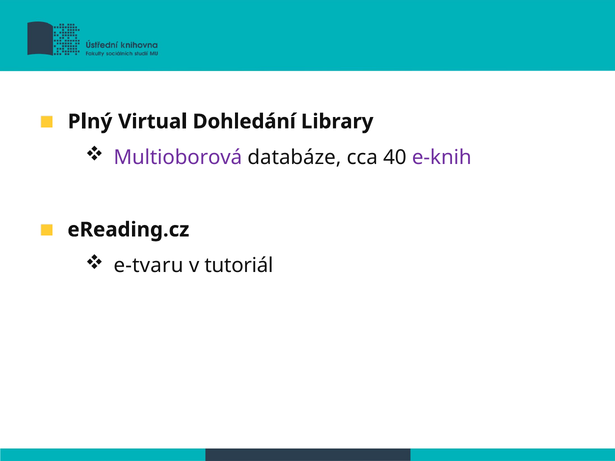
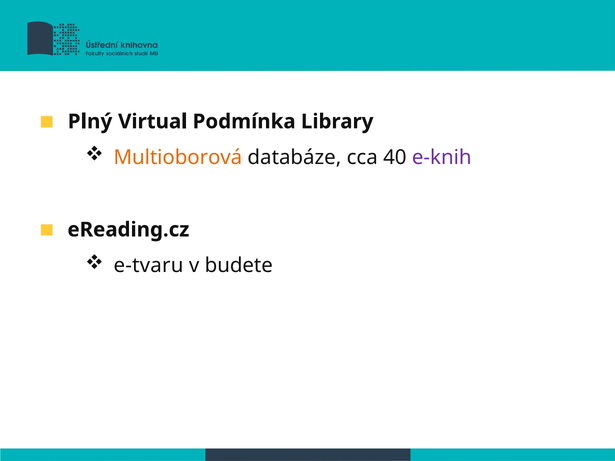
Dohledání: Dohledání -> Podmínka
Multioborová colour: purple -> orange
tutoriál: tutoriál -> budete
